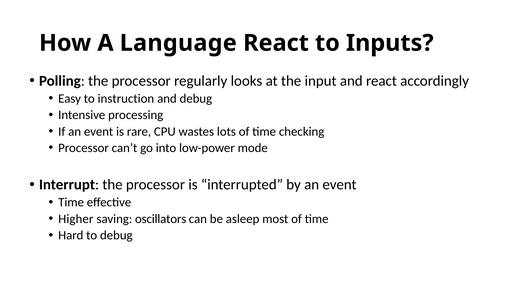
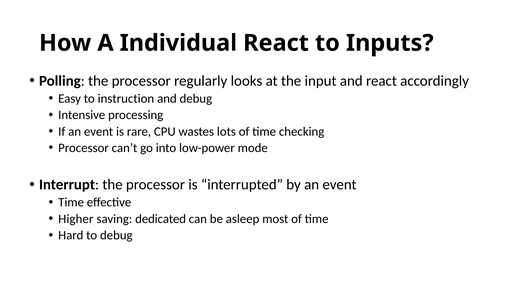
Language: Language -> Individual
oscillators: oscillators -> dedicated
